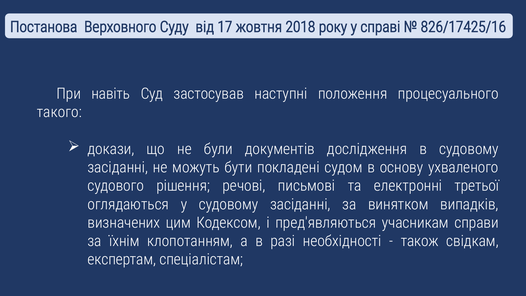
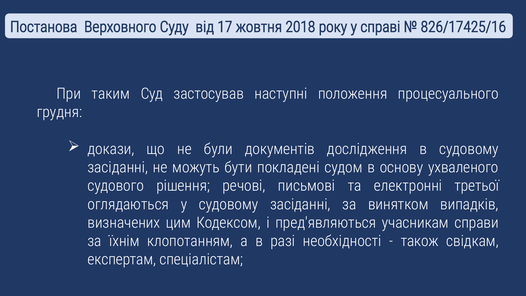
навіть: навіть -> таким
такого: такого -> грудня
